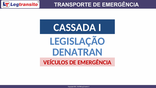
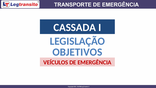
DENATRAN: DENATRAN -> OBJETIVOS
